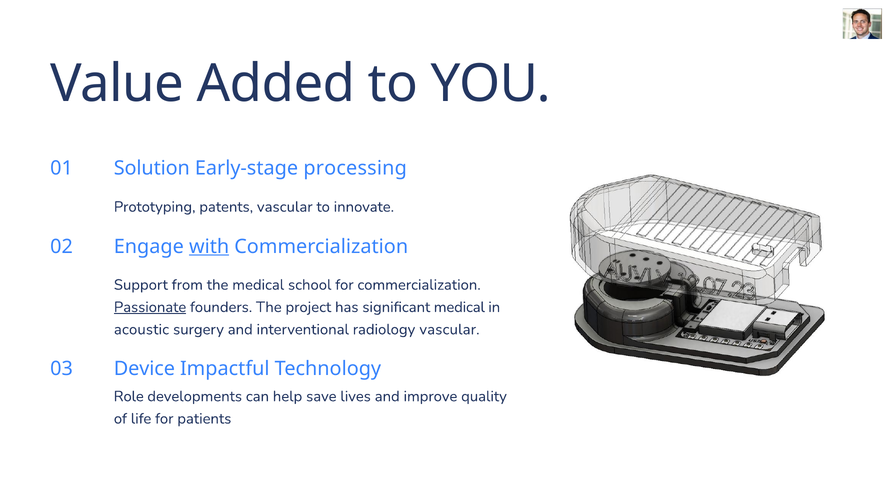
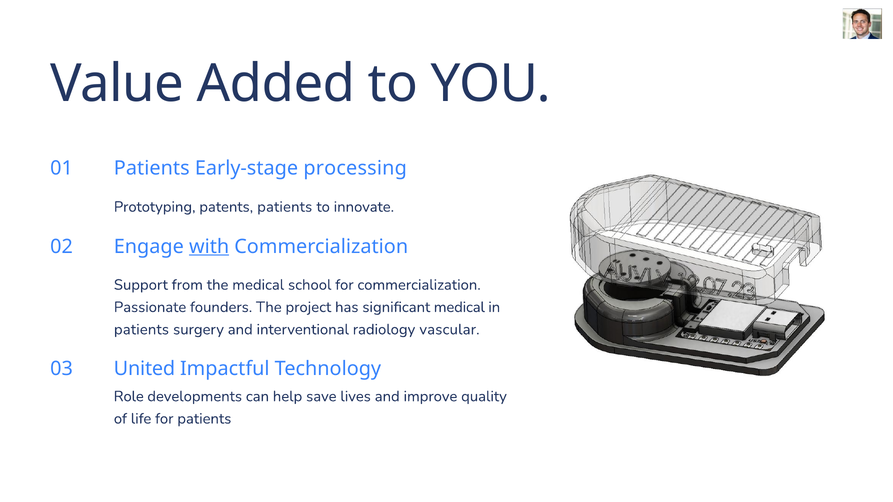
01 Solution: Solution -> Patients
patents vascular: vascular -> patients
Passionate underline: present -> none
acoustic at (141, 330): acoustic -> patients
Device: Device -> United
